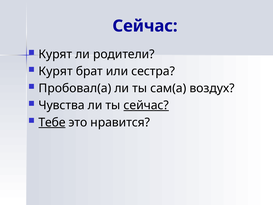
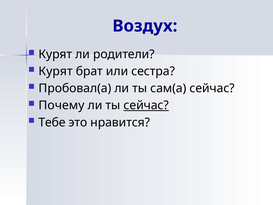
Сейчас at (145, 26): Сейчас -> Воздух
сам(а воздух: воздух -> сейчас
Чувства: Чувства -> Почему
Тебе underline: present -> none
